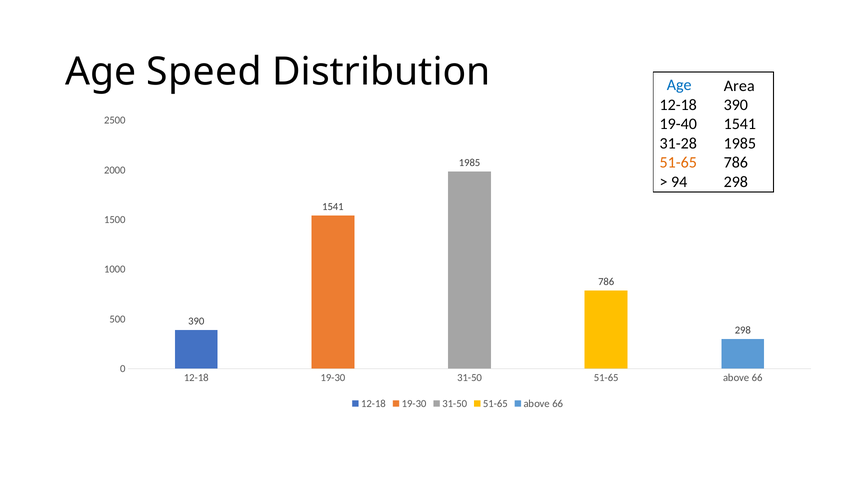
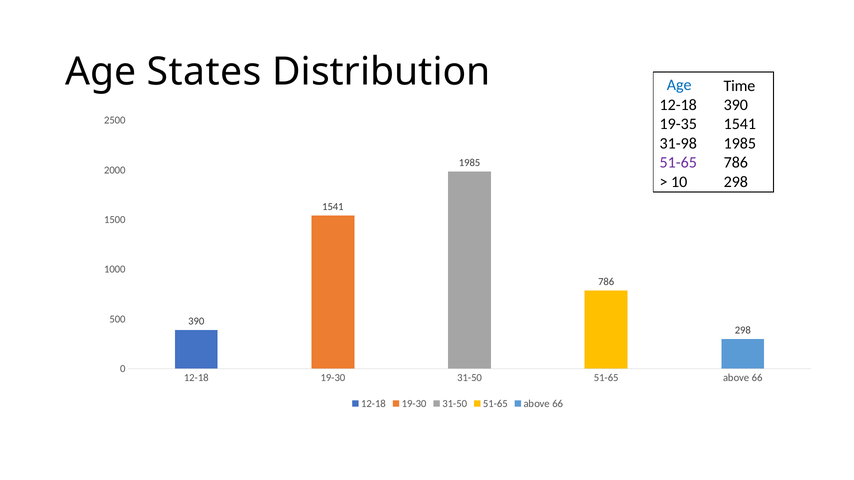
Speed: Speed -> States
Area: Area -> Time
19-40: 19-40 -> 19-35
31-28: 31-28 -> 31-98
51-65 at (678, 163) colour: orange -> purple
94: 94 -> 10
